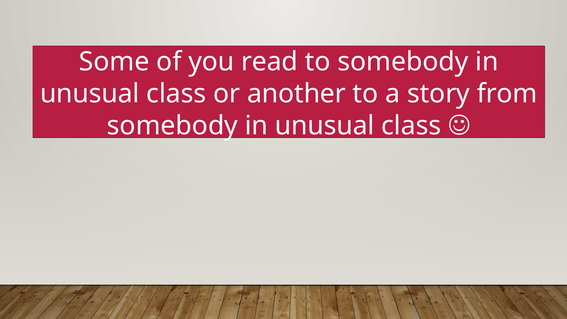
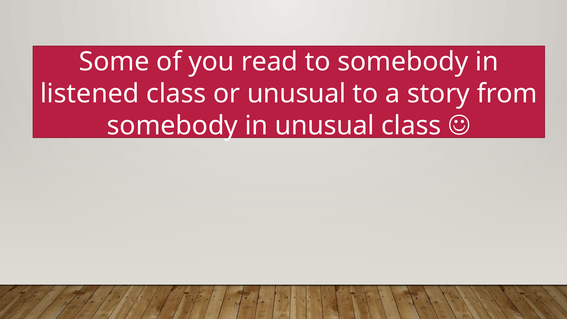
unusual at (90, 94): unusual -> listened
or another: another -> unusual
